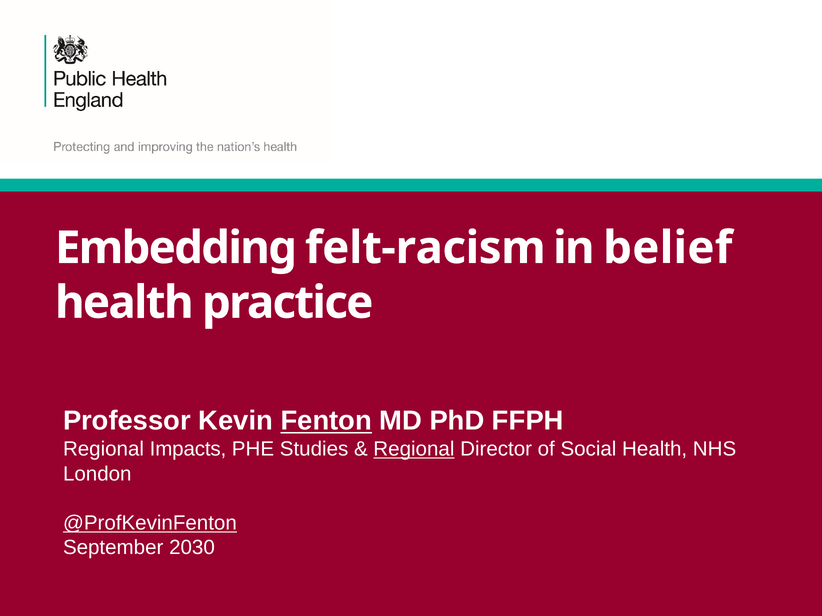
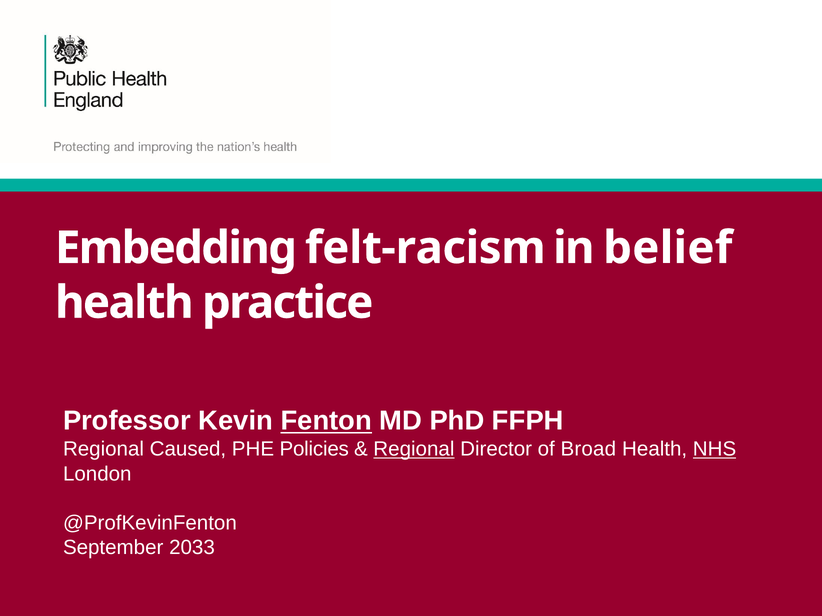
Impacts: Impacts -> Caused
Studies: Studies -> Policies
Social: Social -> Broad
NHS underline: none -> present
@ProfKevinFenton underline: present -> none
2030: 2030 -> 2033
